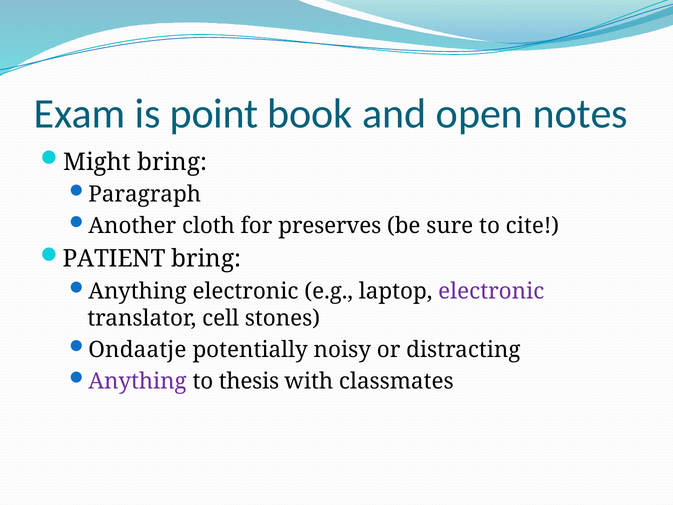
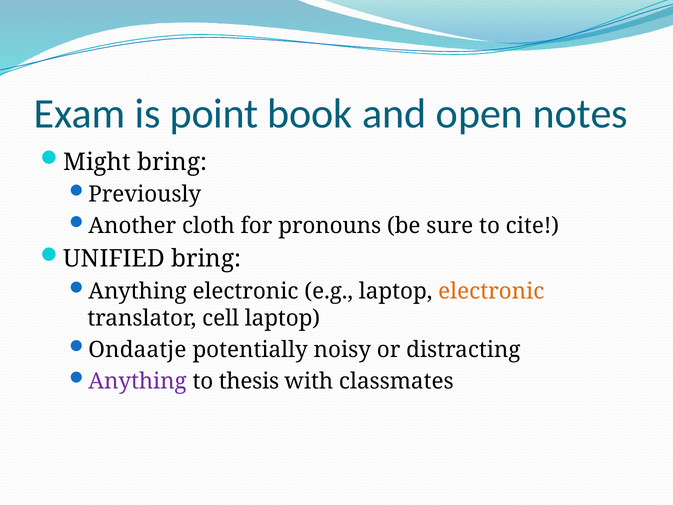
Paragraph: Paragraph -> Previously
preserves: preserves -> pronouns
PATIENT: PATIENT -> UNIFIED
electronic at (491, 291) colour: purple -> orange
cell stones: stones -> laptop
